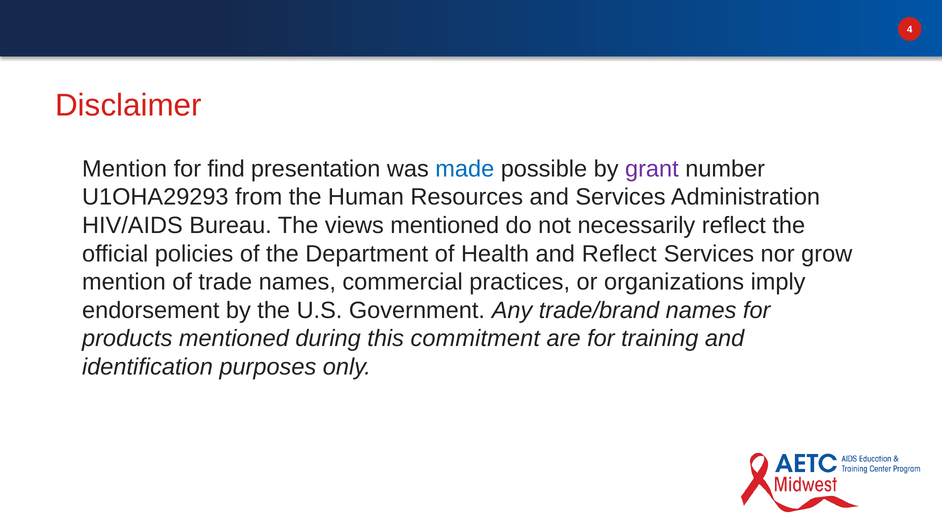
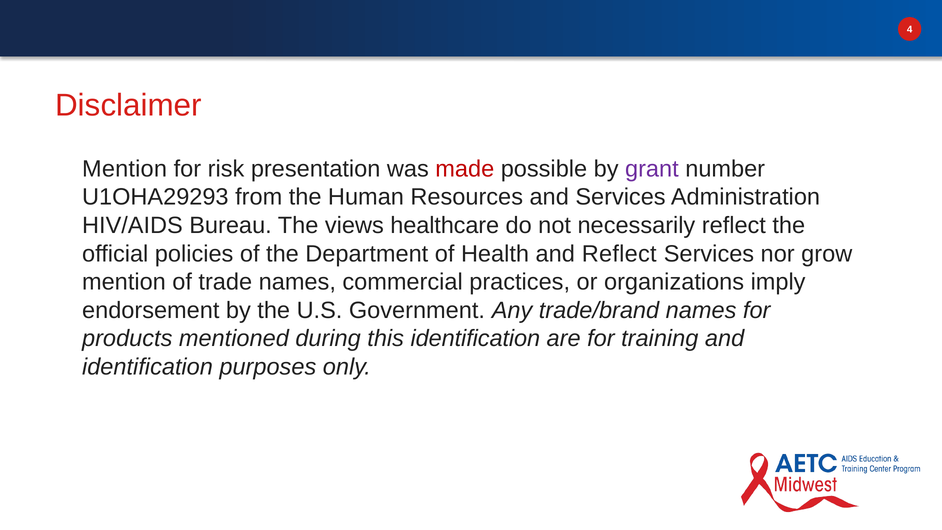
find: find -> risk
made colour: blue -> red
views mentioned: mentioned -> healthcare
this commitment: commitment -> identification
